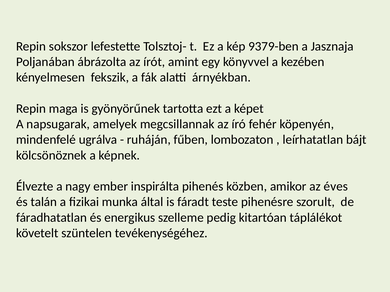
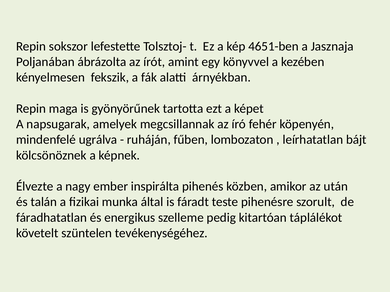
9379-ben: 9379-ben -> 4651-ben
éves: éves -> után
